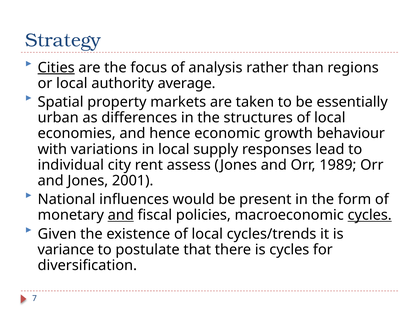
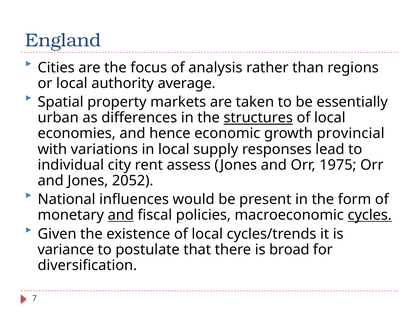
Strategy: Strategy -> England
Cities underline: present -> none
structures underline: none -> present
behaviour: behaviour -> provincial
1989: 1989 -> 1975
2001: 2001 -> 2052
is cycles: cycles -> broad
